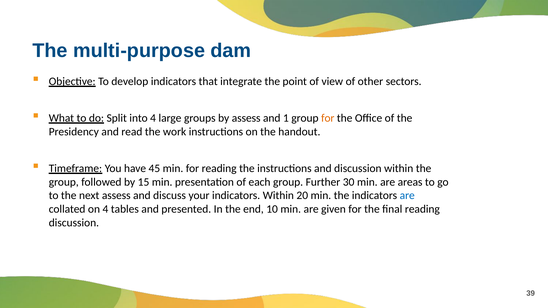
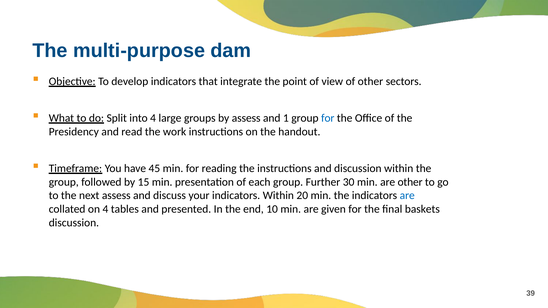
for at (328, 118) colour: orange -> blue
are areas: areas -> other
final reading: reading -> baskets
